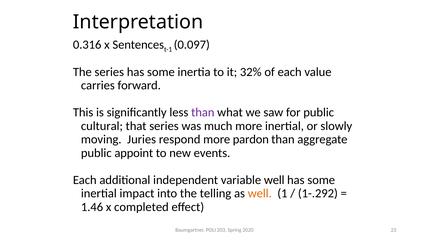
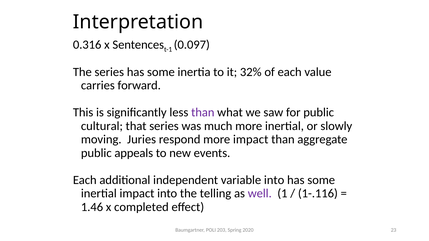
more pardon: pardon -> impact
appoint: appoint -> appeals
variable well: well -> into
well at (260, 194) colour: orange -> purple
1-.292: 1-.292 -> 1-.116
